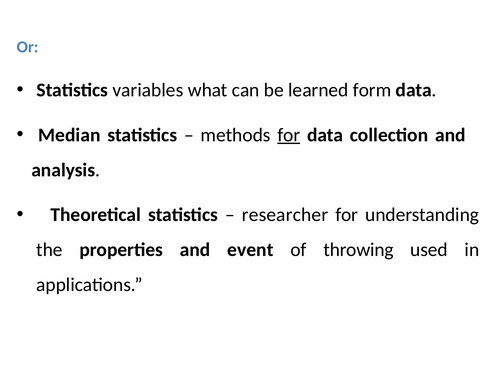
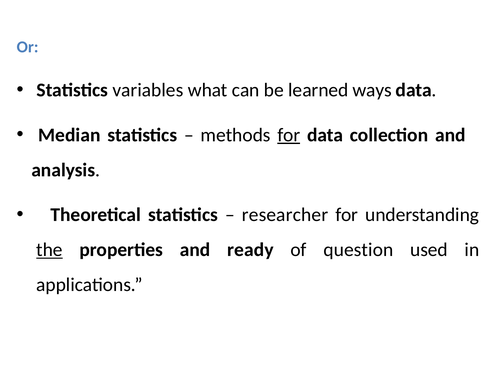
form: form -> ways
the underline: none -> present
event: event -> ready
throwing: throwing -> question
